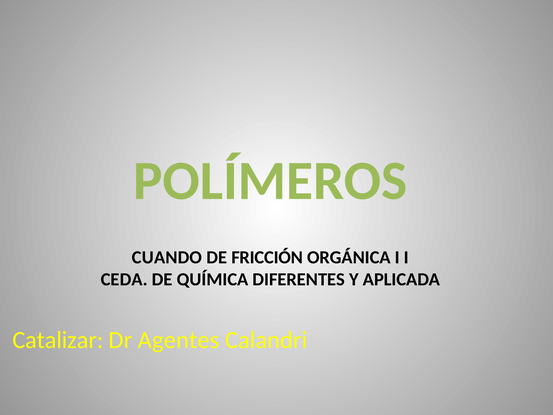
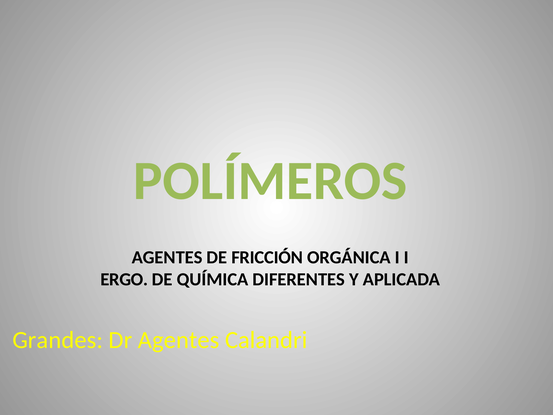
CUANDO at (167, 257): CUANDO -> AGENTES
CEDA: CEDA -> ERGO
Catalizar: Catalizar -> Grandes
